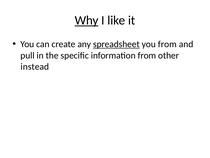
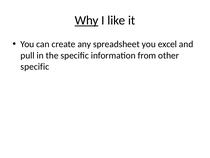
spreadsheet underline: present -> none
you from: from -> excel
instead at (35, 66): instead -> specific
